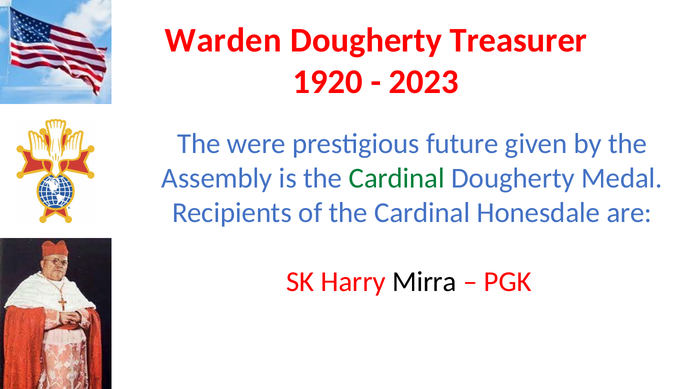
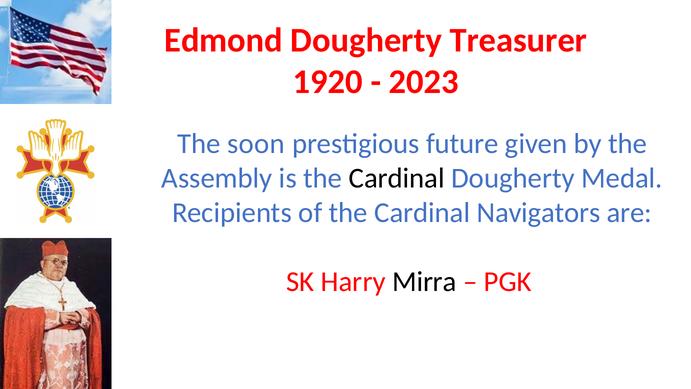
Warden: Warden -> Edmond
were: were -> soon
Cardinal at (397, 178) colour: green -> black
Honesdale: Honesdale -> Navigators
